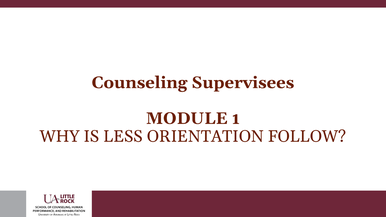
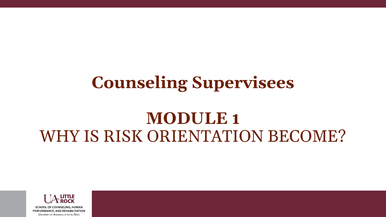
LESS: LESS -> RISK
FOLLOW: FOLLOW -> BECOME
